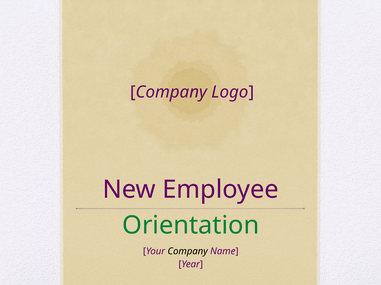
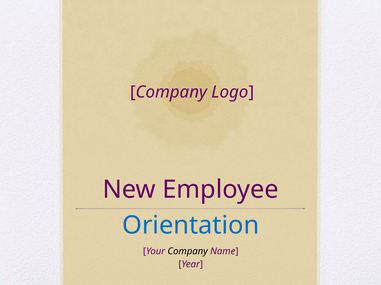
Orientation colour: green -> blue
